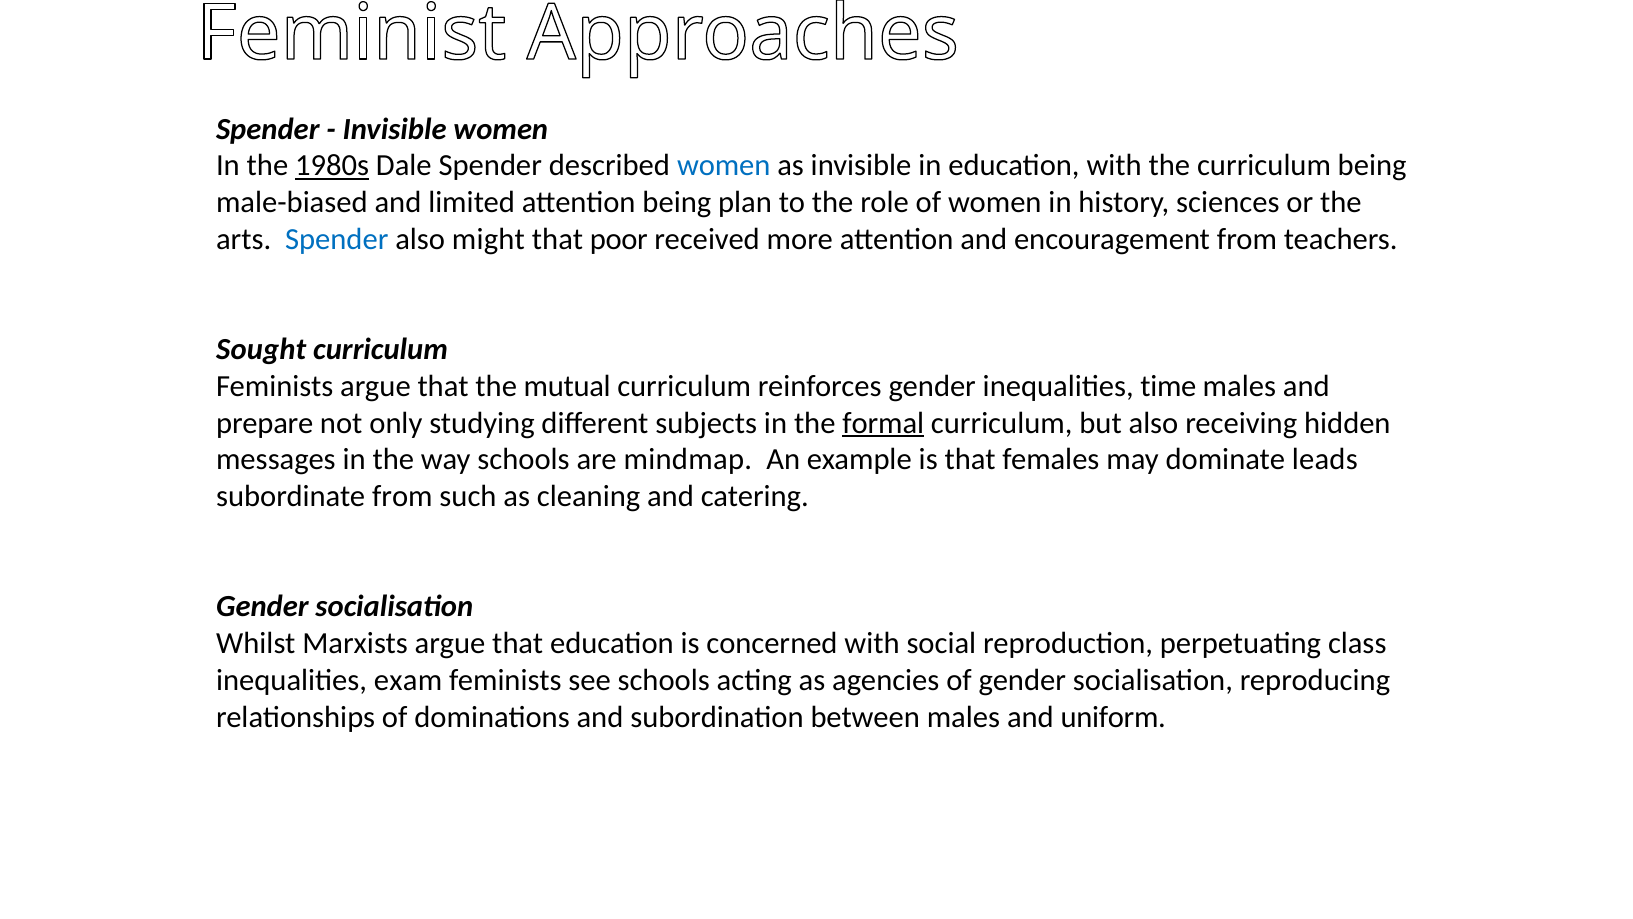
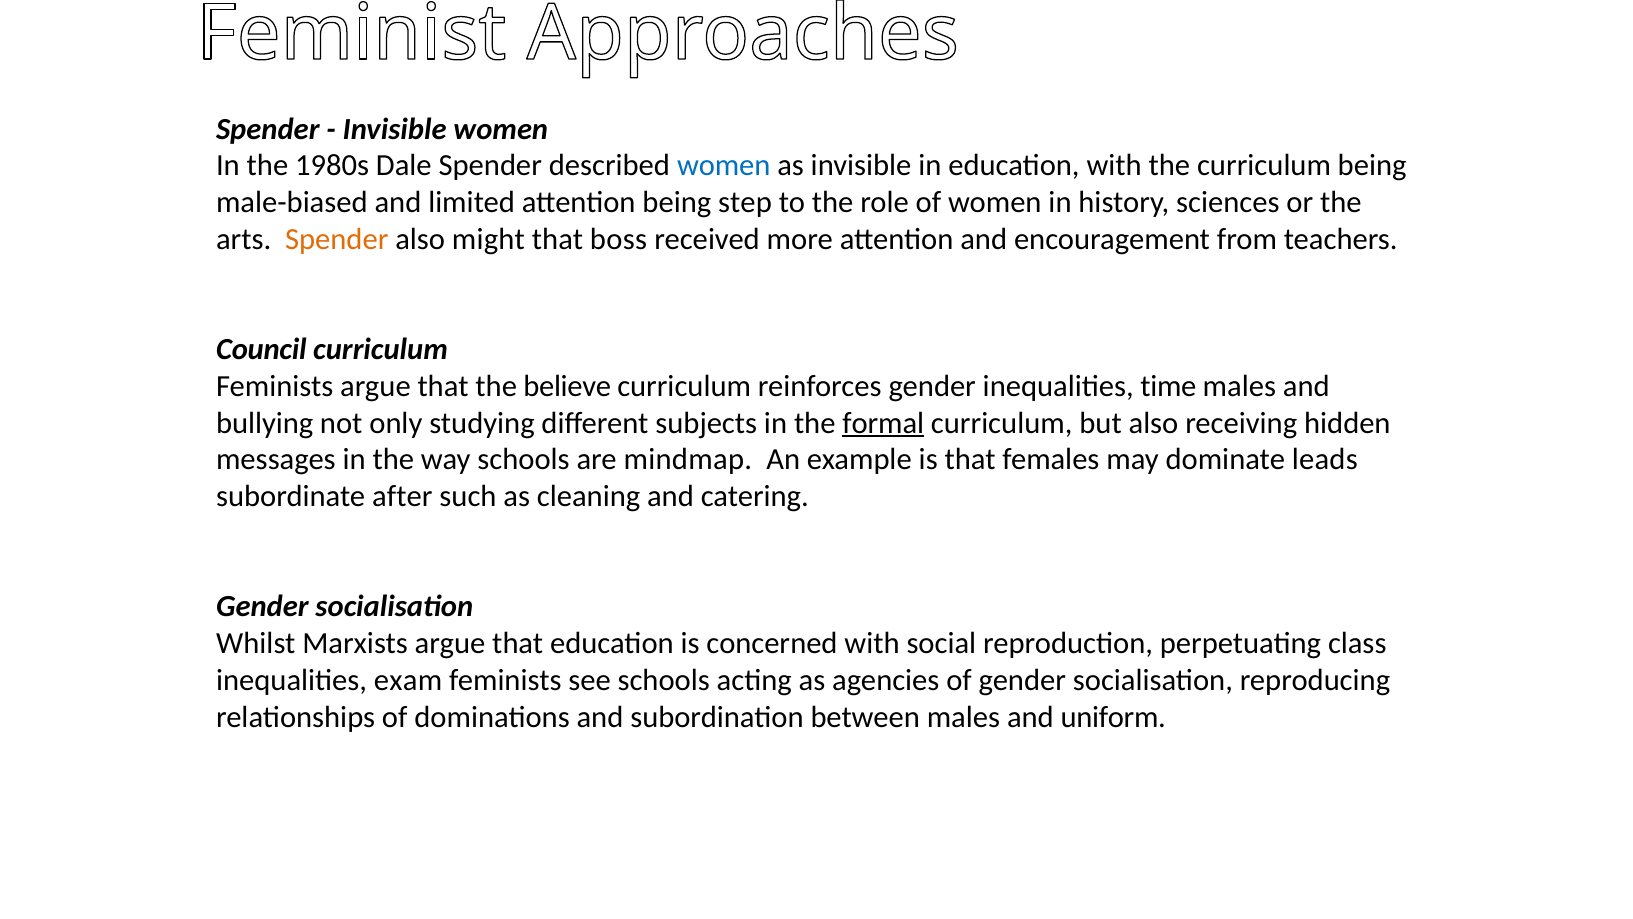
1980s underline: present -> none
plan: plan -> step
Spender at (337, 239) colour: blue -> orange
poor: poor -> boss
Sought: Sought -> Council
mutual: mutual -> believe
prepare: prepare -> bullying
subordinate from: from -> after
